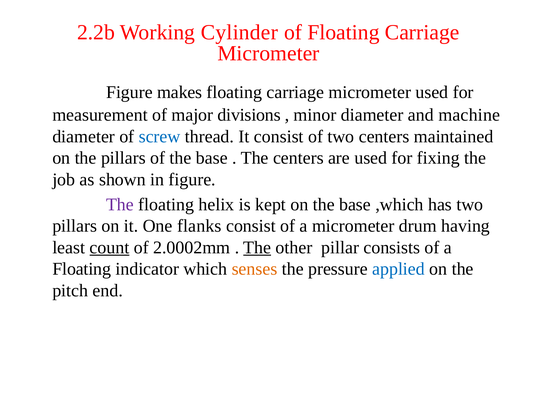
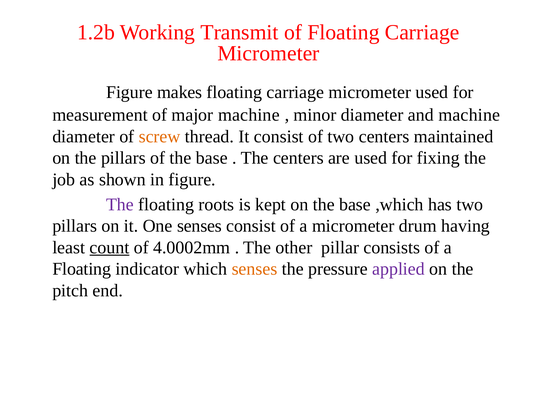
2.2b: 2.2b -> 1.2b
Cylinder: Cylinder -> Transmit
major divisions: divisions -> machine
screw colour: blue -> orange
helix: helix -> roots
One flanks: flanks -> senses
2.0002mm: 2.0002mm -> 4.0002mm
The at (257, 247) underline: present -> none
applied colour: blue -> purple
